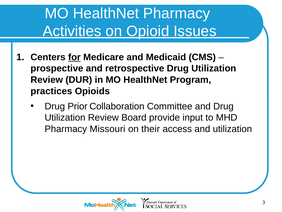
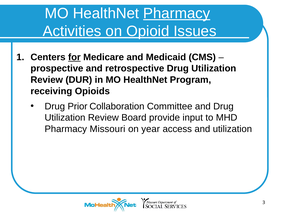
Pharmacy at (177, 13) underline: none -> present
practices: practices -> receiving
their: their -> year
